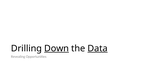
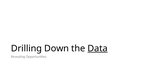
Down underline: present -> none
